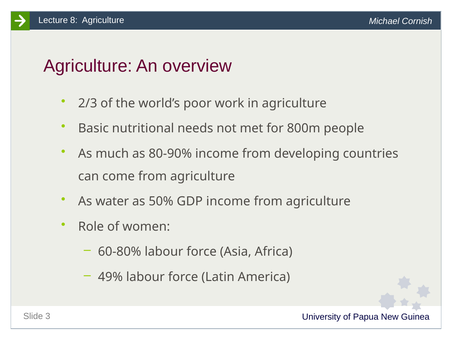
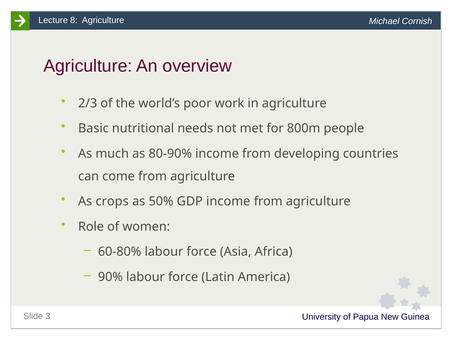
water: water -> crops
49%: 49% -> 90%
